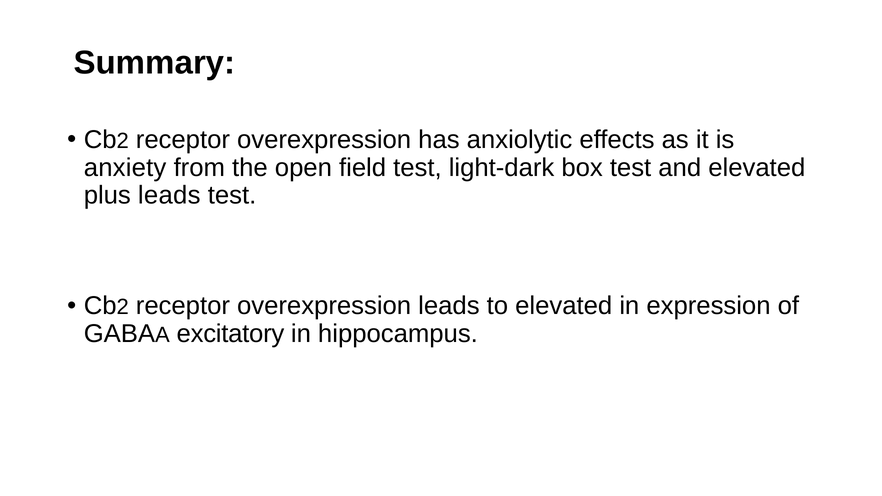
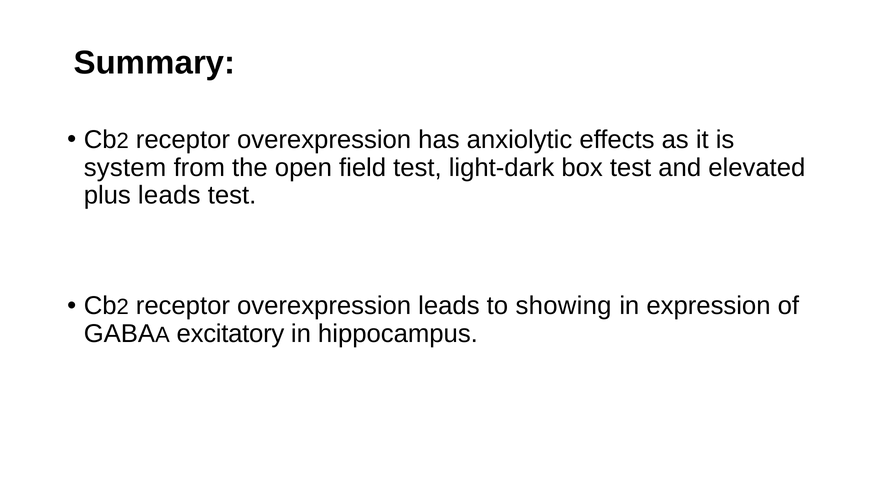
anxiety: anxiety -> system
to elevated: elevated -> showing
